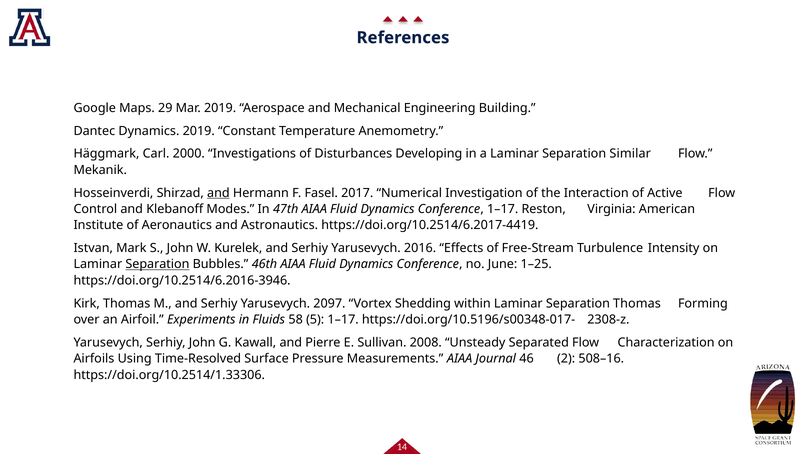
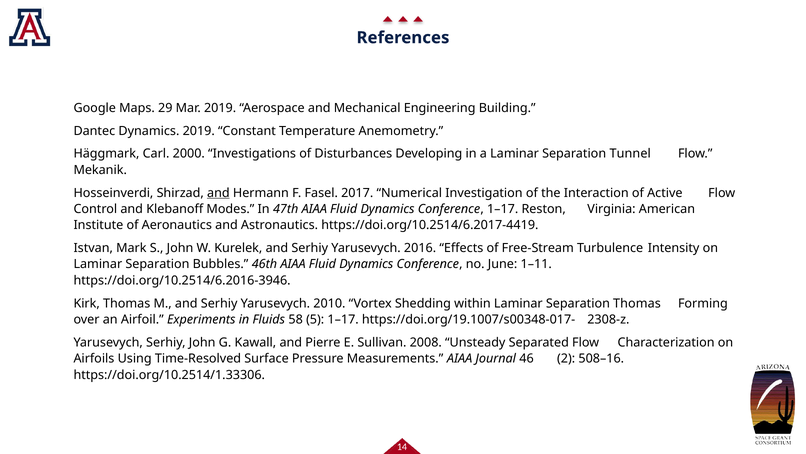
Similar: Similar -> Tunnel
Separation at (157, 264) underline: present -> none
1–25: 1–25 -> 1–11
2097: 2097 -> 2010
https://doi.org/10.5196/s00348-017-: https://doi.org/10.5196/s00348-017- -> https://doi.org/19.1007/s00348-017-
